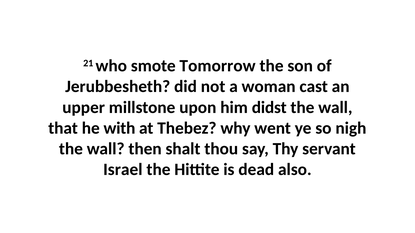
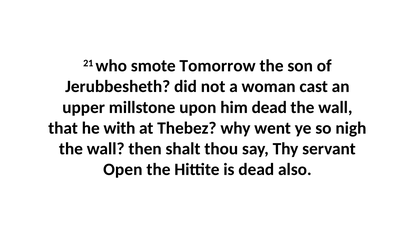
him didst: didst -> dead
Israel: Israel -> Open
